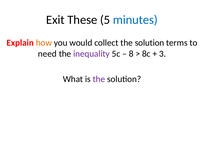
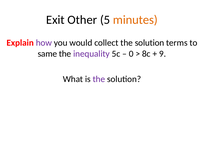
These: These -> Other
minutes colour: blue -> orange
how colour: orange -> purple
need: need -> same
8: 8 -> 0
3: 3 -> 9
